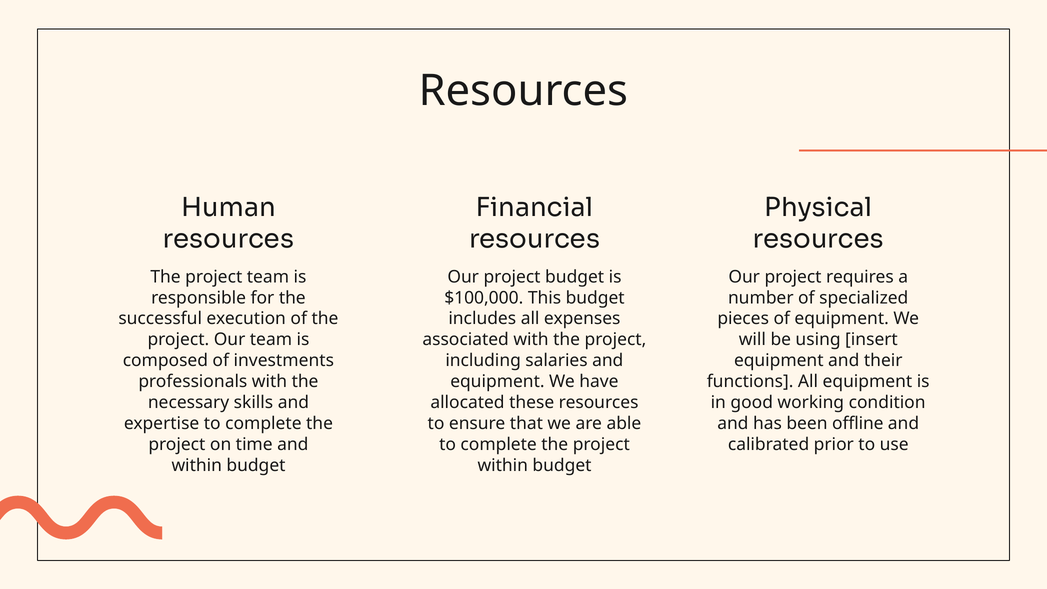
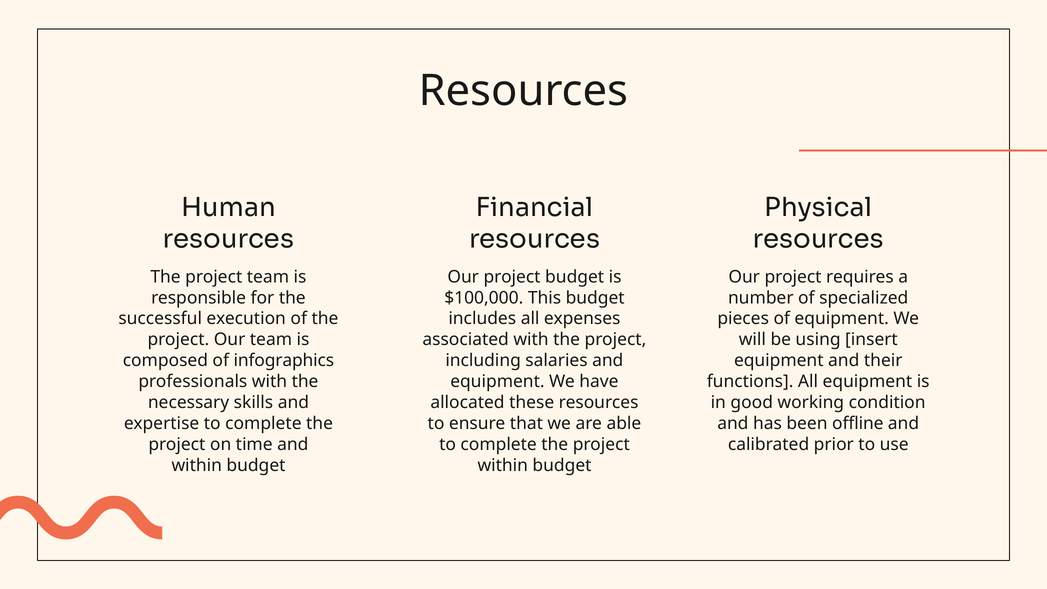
investments: investments -> infographics
